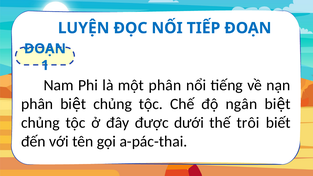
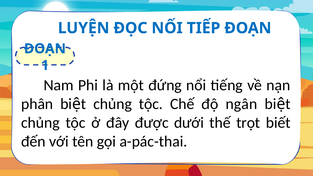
một phân: phân -> đứng
trôi: trôi -> trọt
